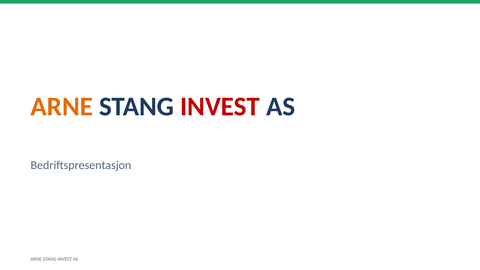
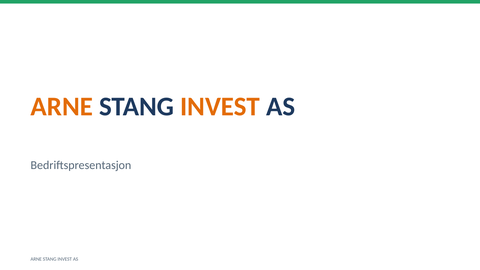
INVEST at (220, 106) colour: red -> orange
